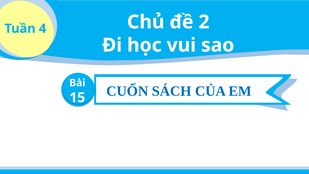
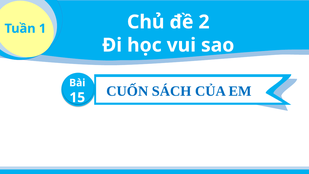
4: 4 -> 1
